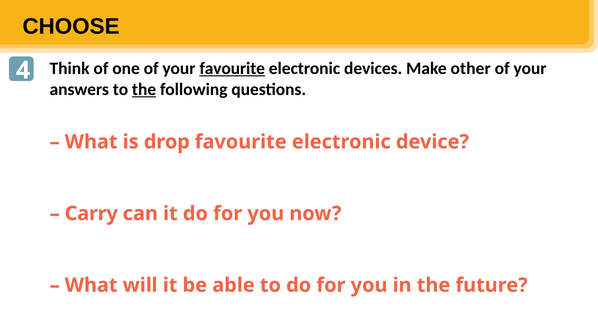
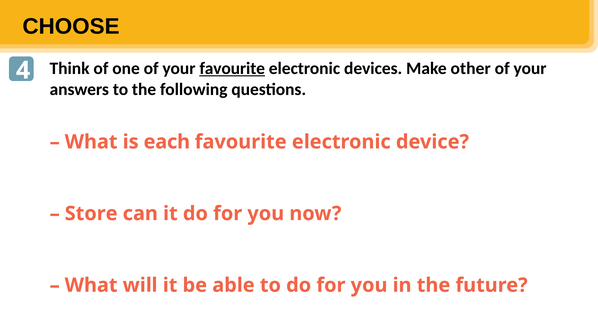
the at (144, 89) underline: present -> none
drop: drop -> each
Carry: Carry -> Store
